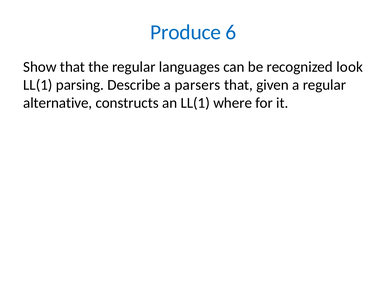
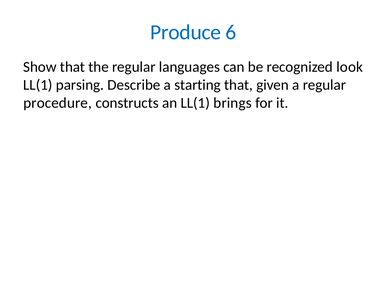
parsers: parsers -> starting
alternative: alternative -> procedure
where: where -> brings
